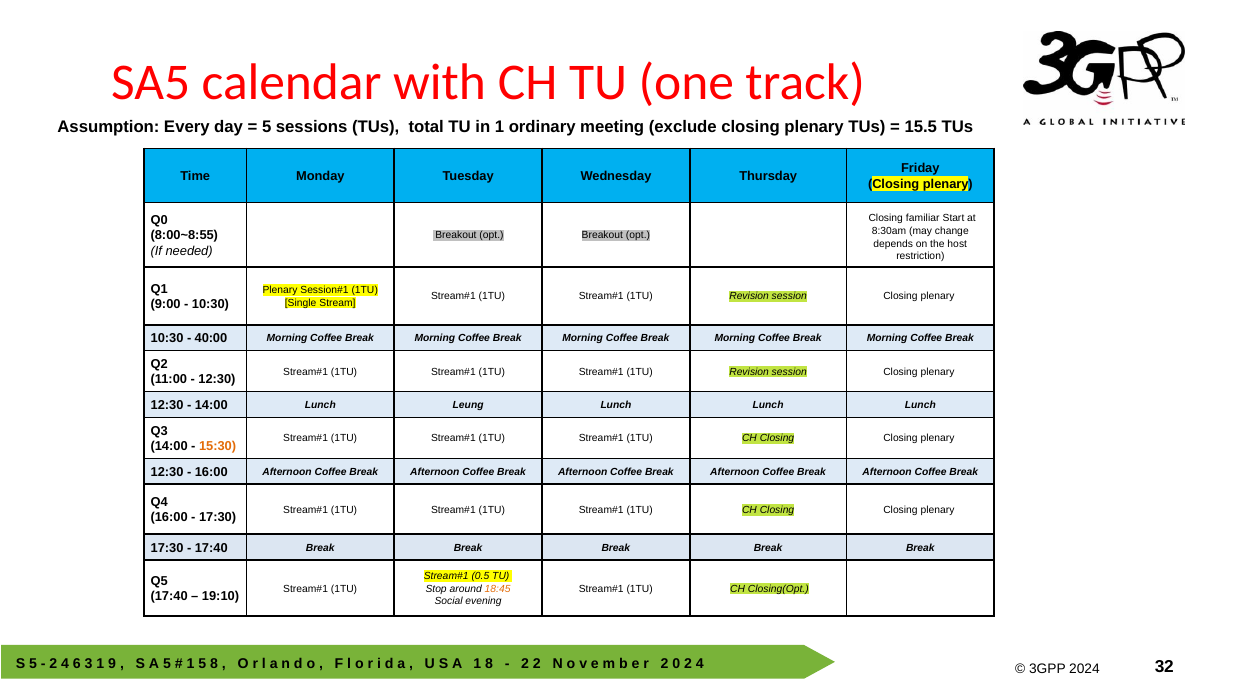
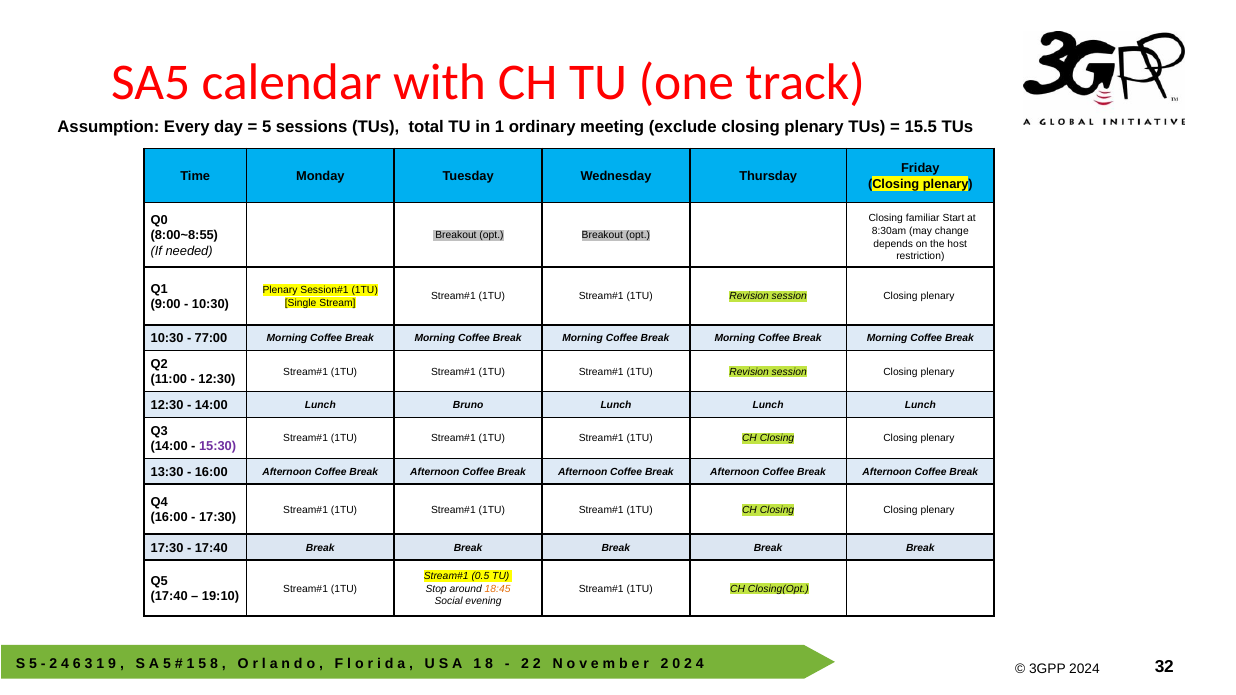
40:00: 40:00 -> 77:00
Leung: Leung -> Bruno
15:30 colour: orange -> purple
12:30 at (167, 472): 12:30 -> 13:30
